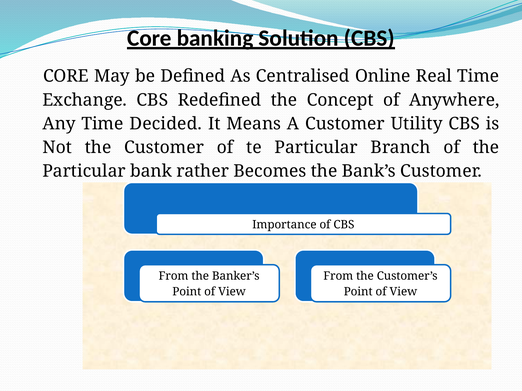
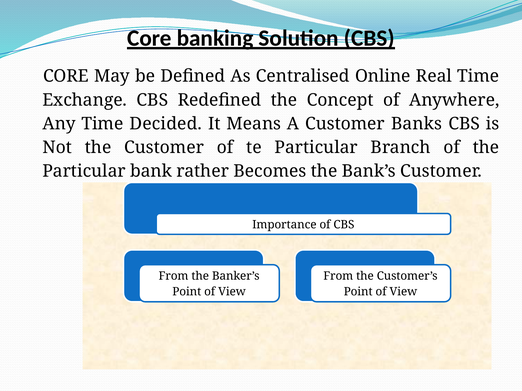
Utility: Utility -> Banks
